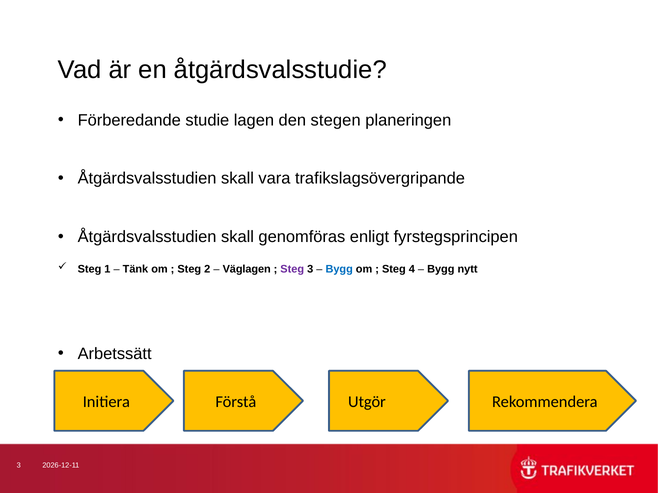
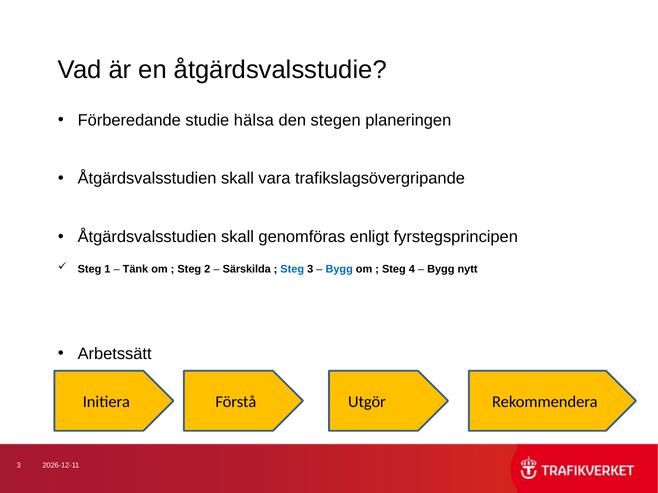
lagen: lagen -> hälsa
Väglagen: Väglagen -> Särskilda
Steg at (292, 269) colour: purple -> blue
